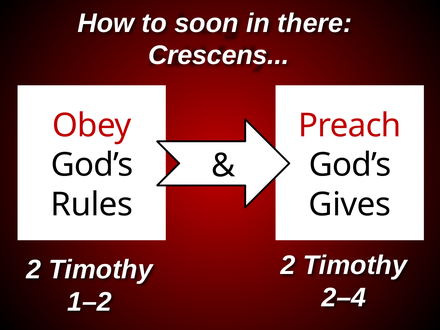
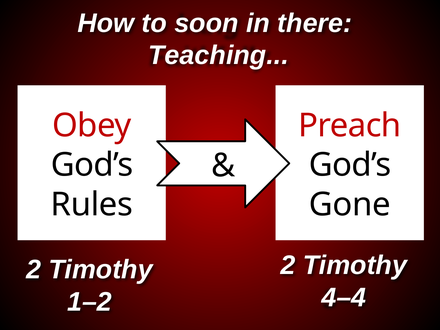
Crescens: Crescens -> Teaching
Gives: Gives -> Gone
2–4: 2–4 -> 4–4
